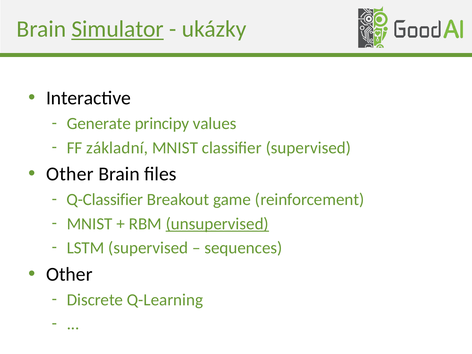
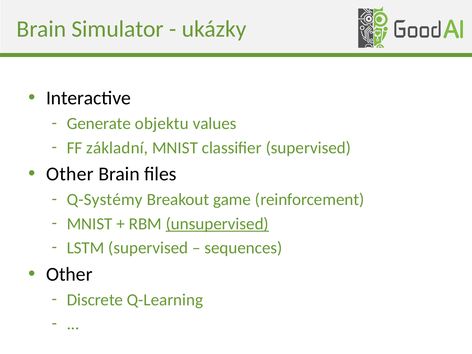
Simulator underline: present -> none
principy: principy -> objektu
Q-Classifier: Q-Classifier -> Q-Systémy
